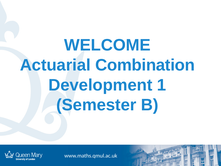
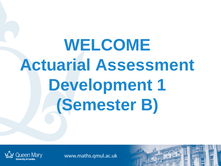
Combination: Combination -> Assessment
